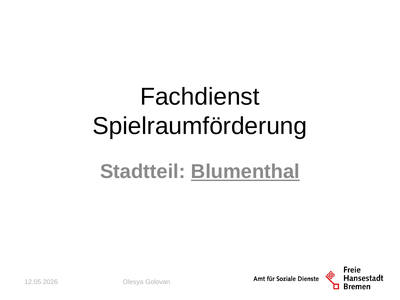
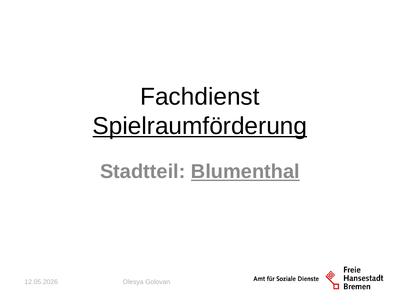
Spielraumförderung underline: none -> present
